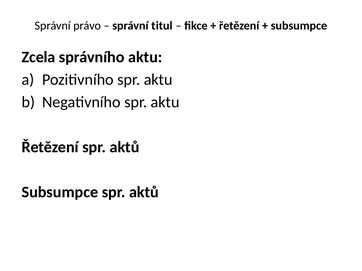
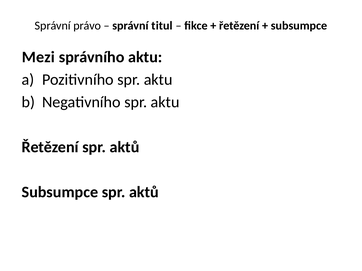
Zcela: Zcela -> Mezi
